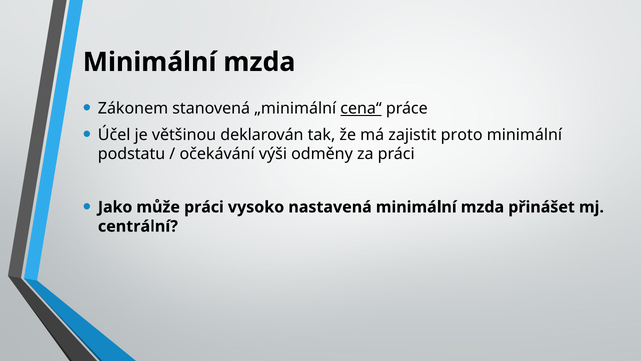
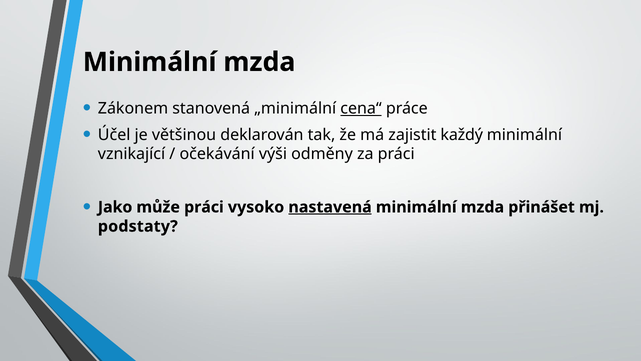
proto: proto -> každý
podstatu: podstatu -> vznikající
nastavená underline: none -> present
centrální: centrální -> podstaty
